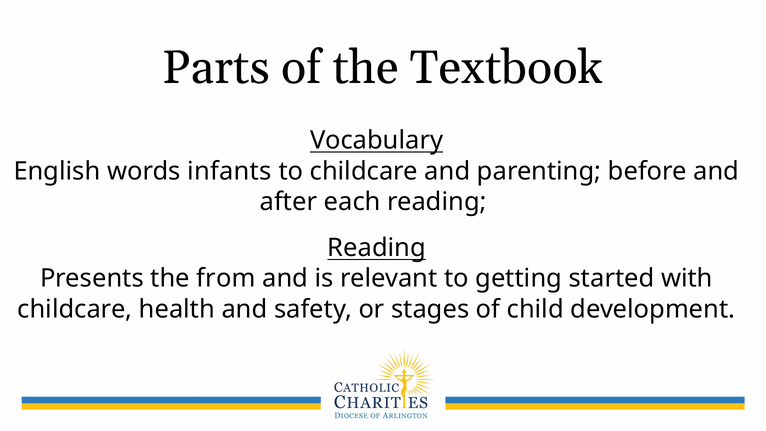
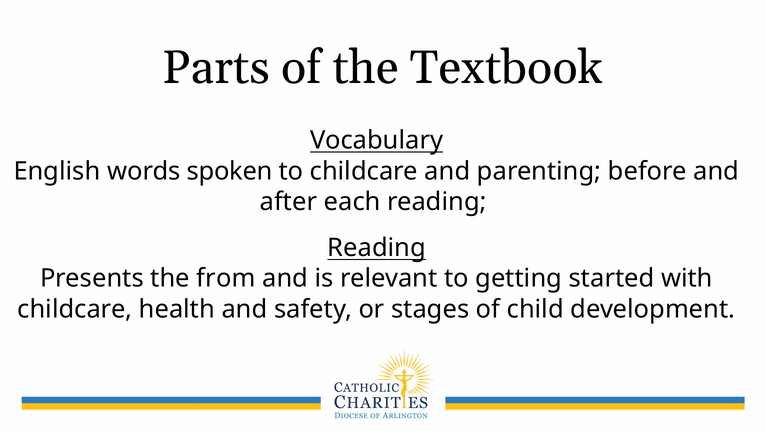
infants: infants -> spoken
